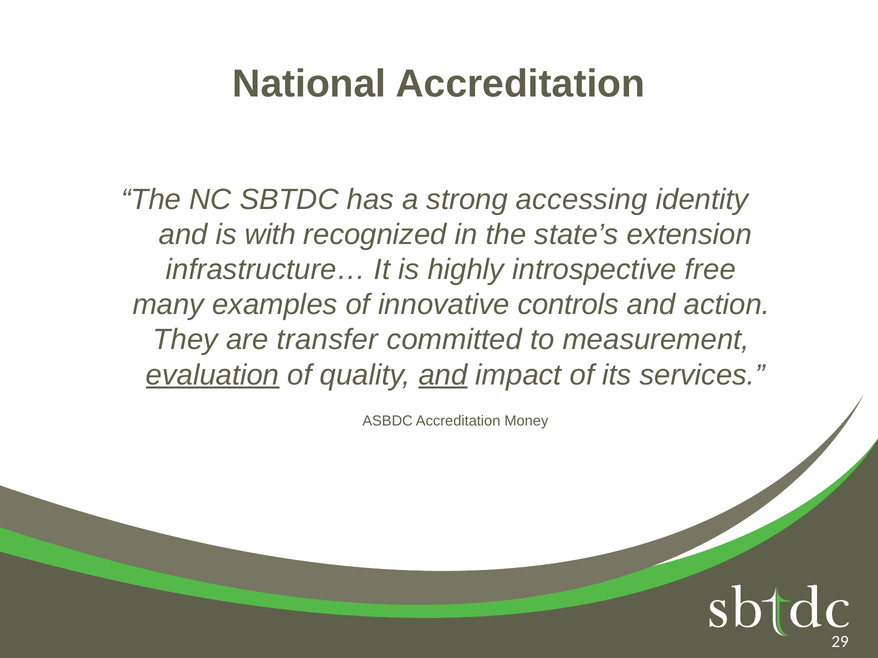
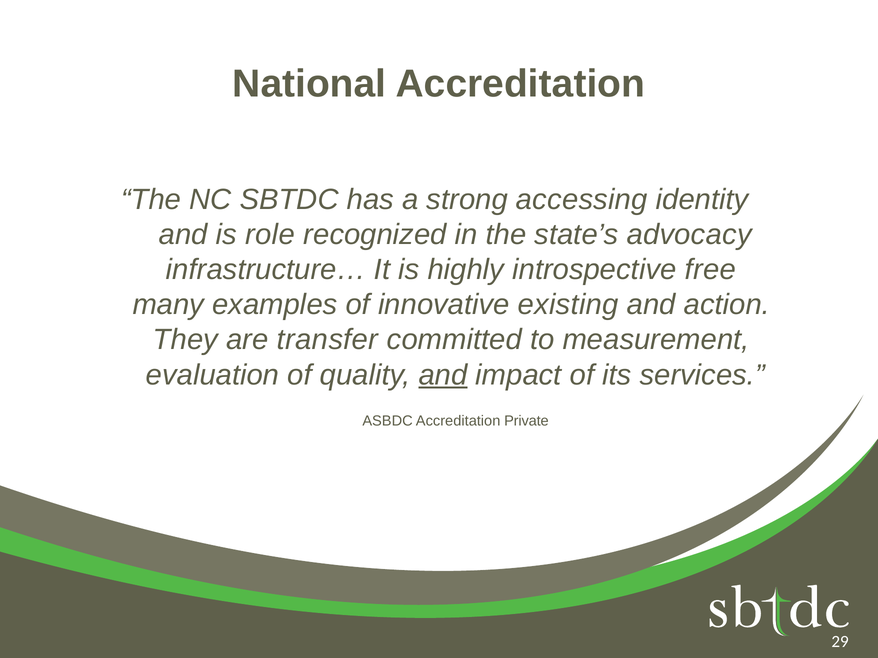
with: with -> role
extension: extension -> advocacy
controls: controls -> existing
evaluation underline: present -> none
Money: Money -> Private
